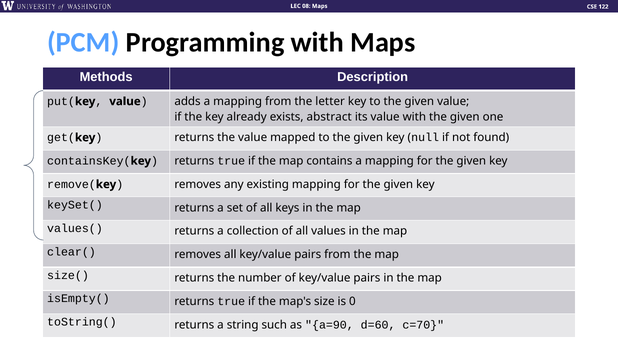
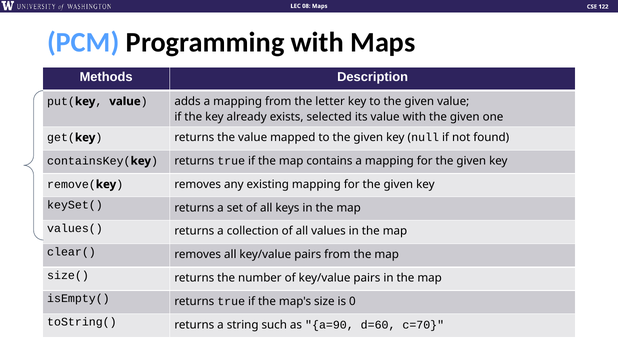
abstract: abstract -> selected
